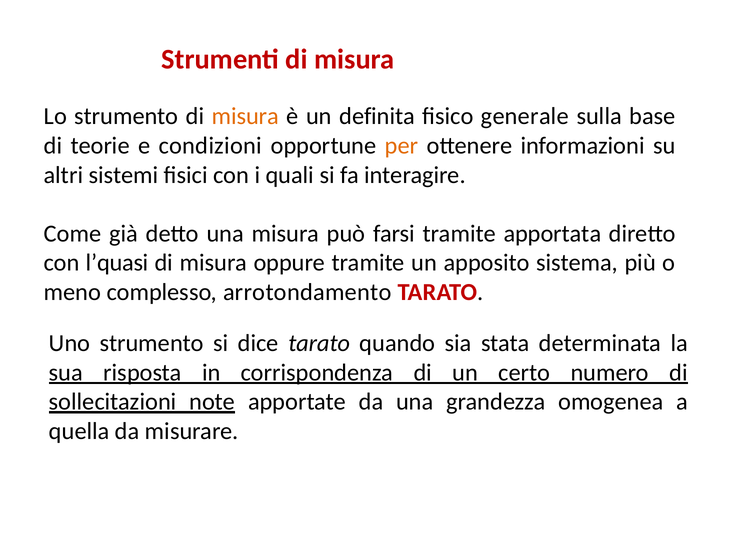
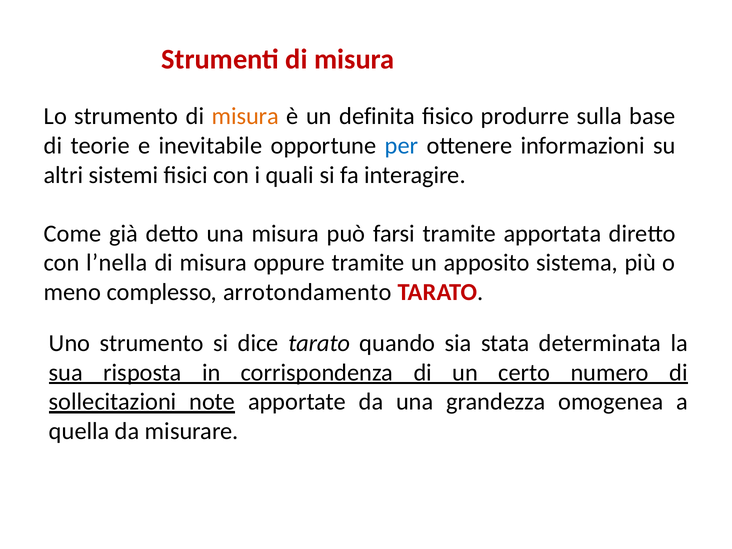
generale: generale -> produrre
condizioni: condizioni -> inevitabile
per colour: orange -> blue
l’quasi: l’quasi -> l’nella
